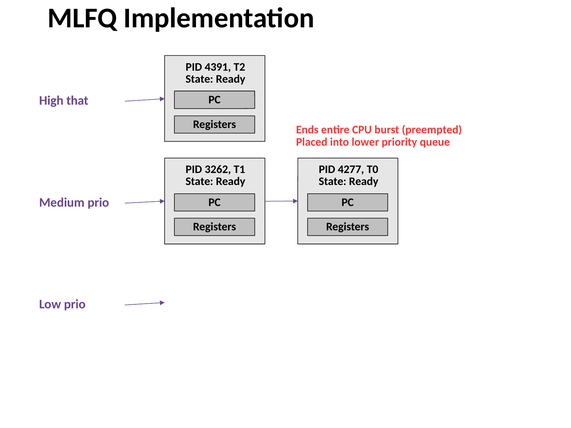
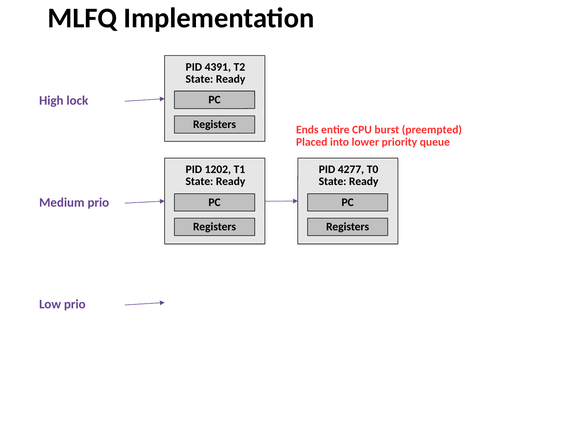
that: that -> lock
3262: 3262 -> 1202
